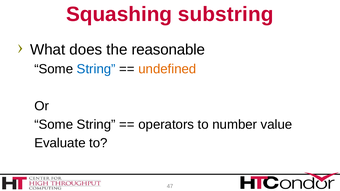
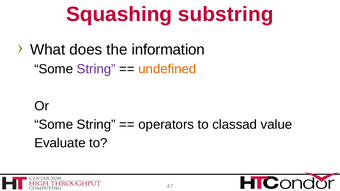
reasonable: reasonable -> information
String at (96, 69) colour: blue -> purple
number: number -> classad
